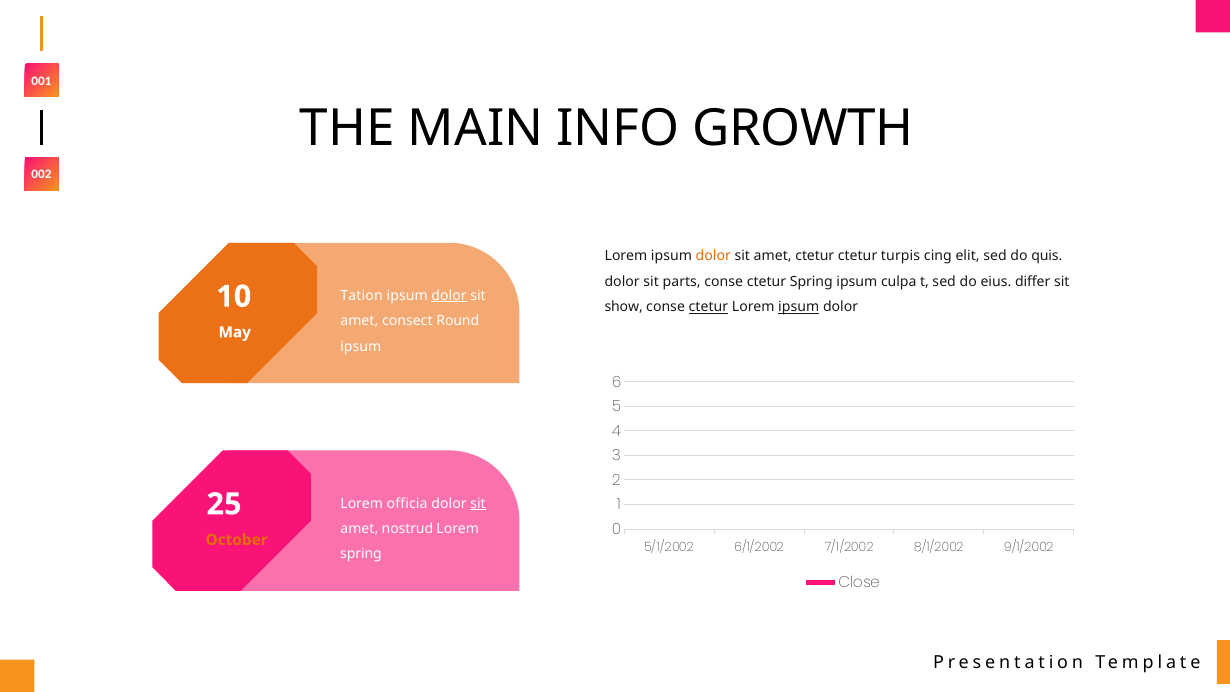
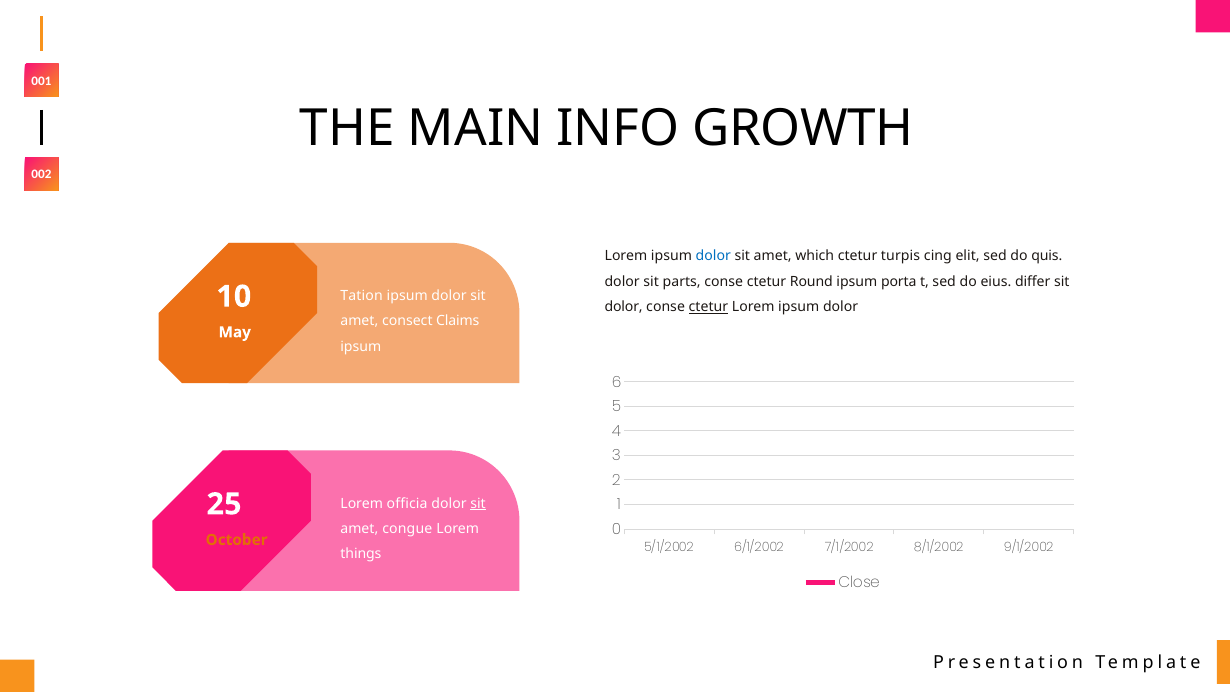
dolor at (713, 256) colour: orange -> blue
amet ctetur: ctetur -> which
ctetur Spring: Spring -> Round
culpa: culpa -> porta
dolor at (449, 296) underline: present -> none
show at (624, 307): show -> dolor
ipsum at (799, 307) underline: present -> none
Round: Round -> Claims
nostrud: nostrud -> congue
spring at (361, 554): spring -> things
